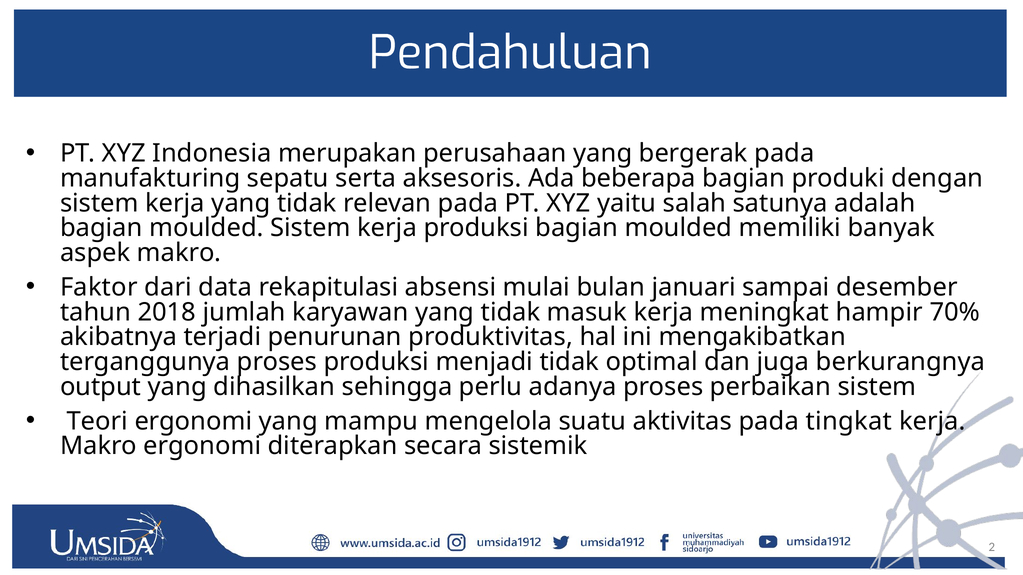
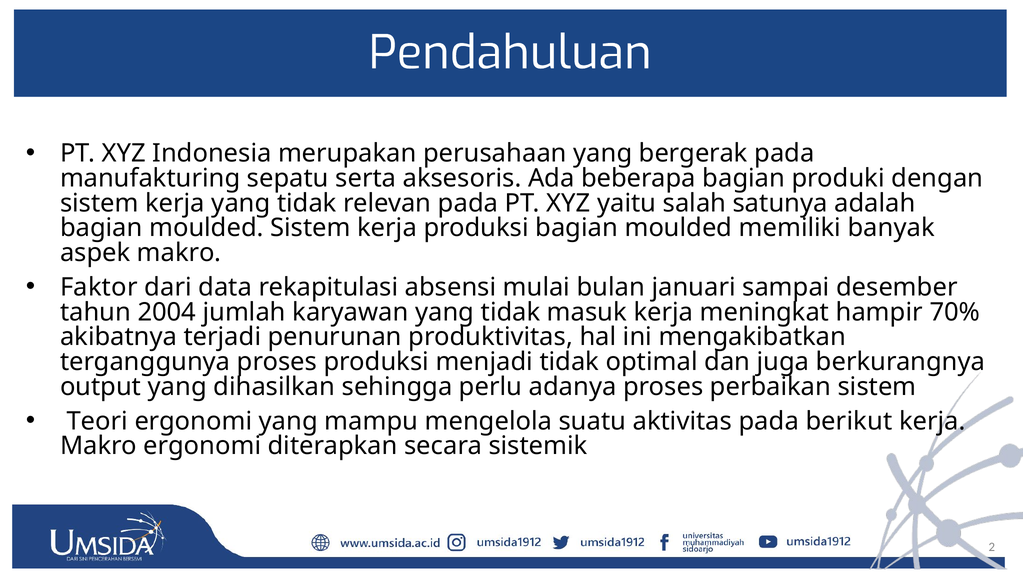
2018: 2018 -> 2004
tingkat: tingkat -> berikut
